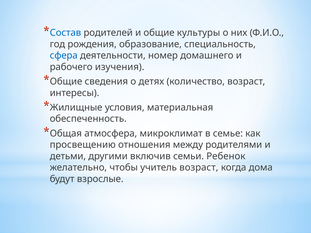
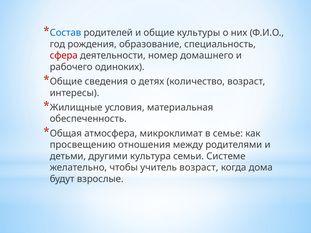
сфера colour: blue -> red
изучения: изучения -> одиноких
включив: включив -> культура
Ребенок: Ребенок -> Системе
